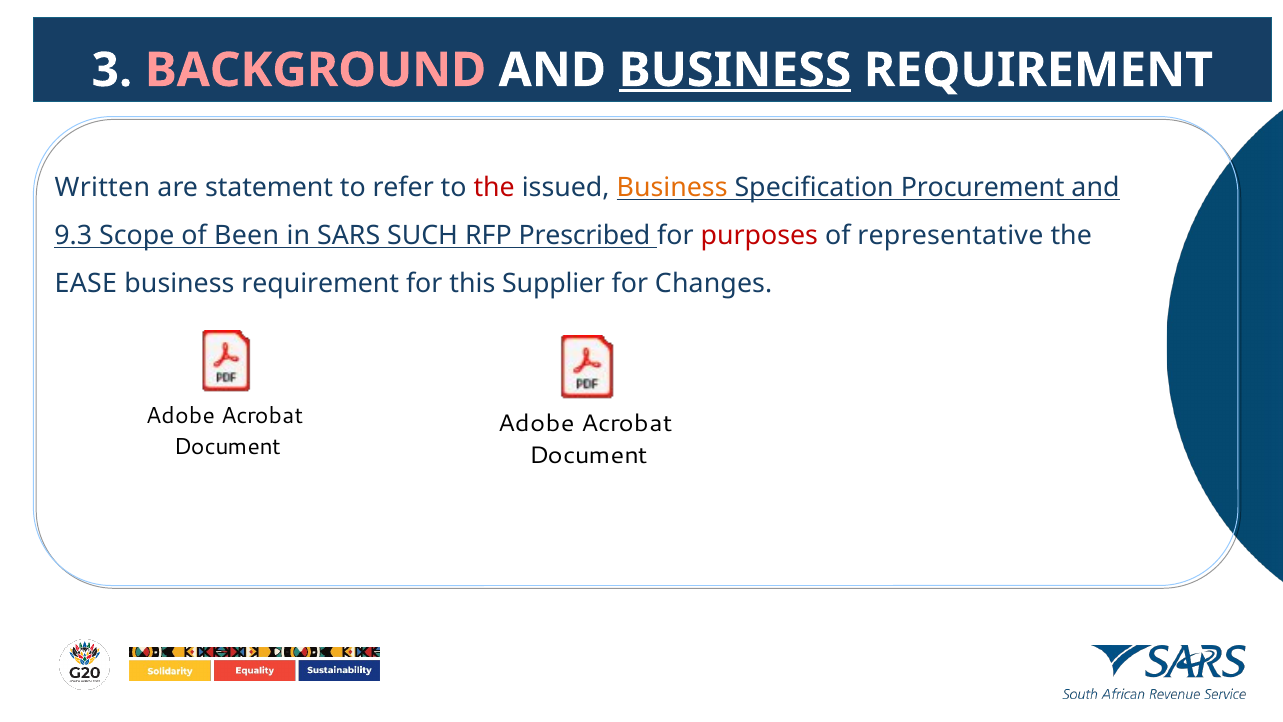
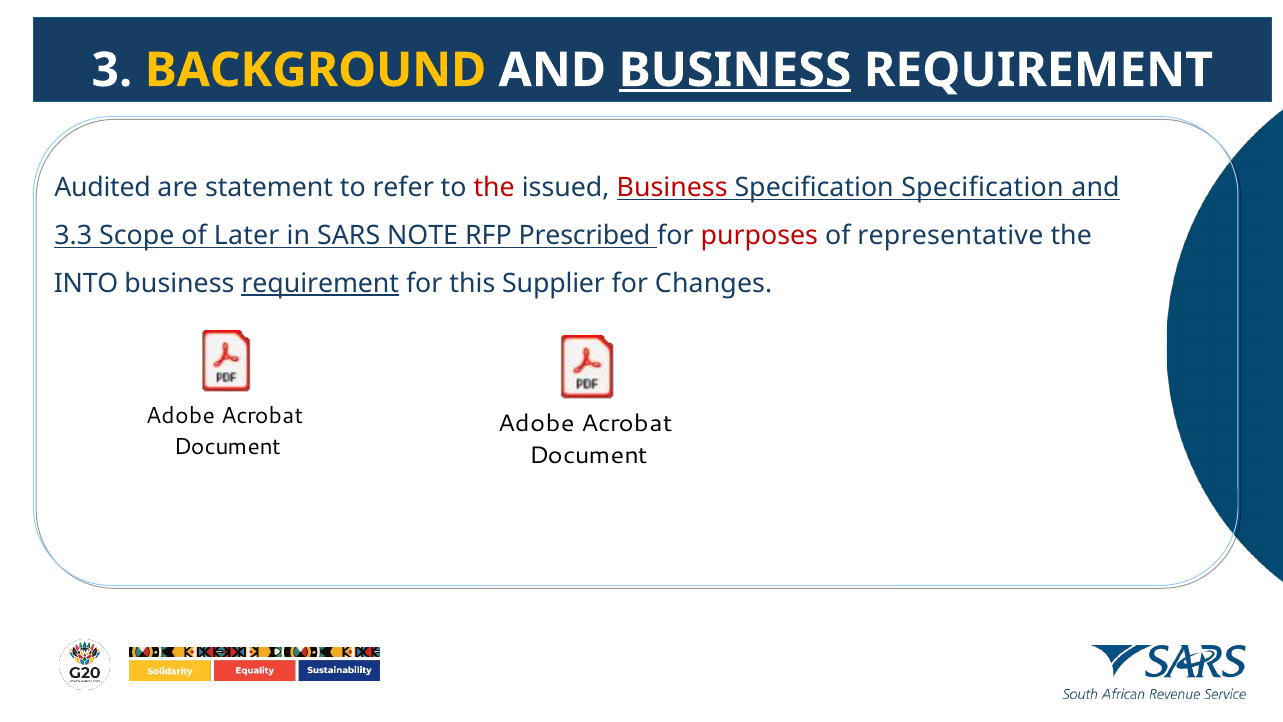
BACKGROUND colour: pink -> yellow
Written: Written -> Audited
Business at (672, 187) colour: orange -> red
Specification Procurement: Procurement -> Specification
9.3: 9.3 -> 3.3
Been: Been -> Later
SUCH: SUCH -> NOTE
EASE: EASE -> INTO
requirement at (320, 284) underline: none -> present
